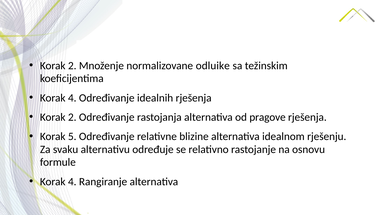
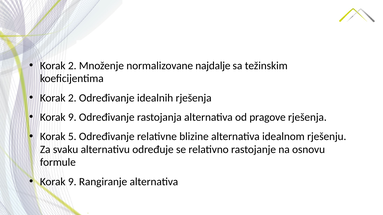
odluike: odluike -> najdalje
4 at (72, 98): 4 -> 2
2 at (72, 117): 2 -> 9
4 at (72, 182): 4 -> 9
